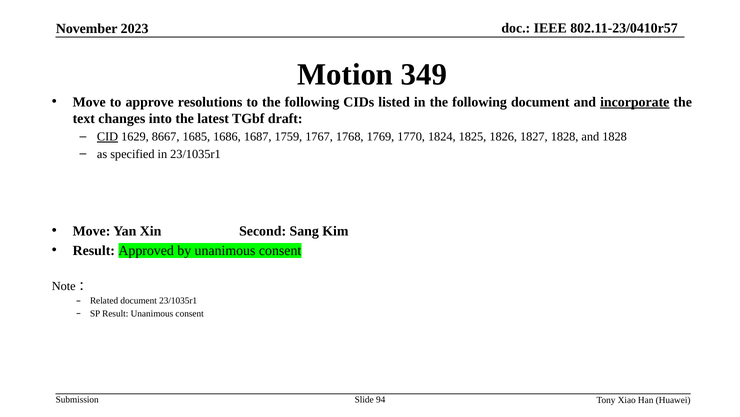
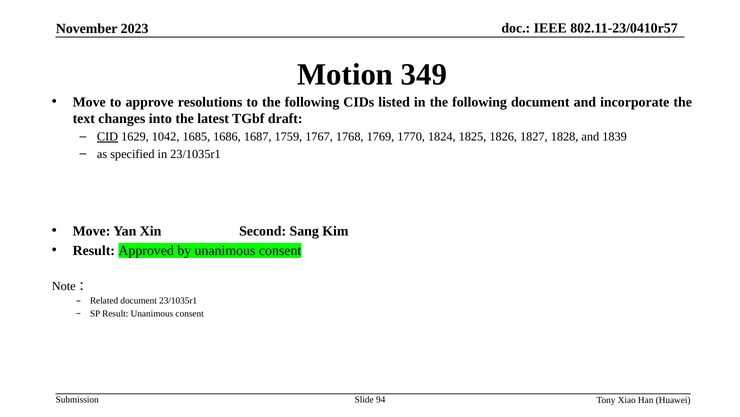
incorporate underline: present -> none
8667: 8667 -> 1042
and 1828: 1828 -> 1839
